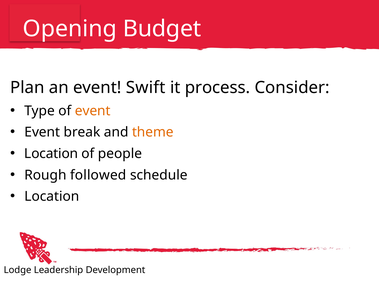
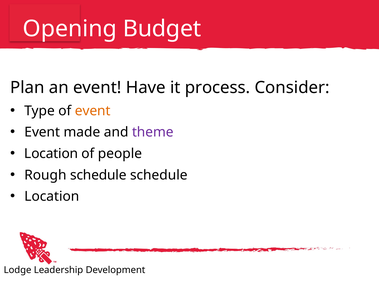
Swift: Swift -> Have
break: break -> made
theme colour: orange -> purple
Rough followed: followed -> schedule
